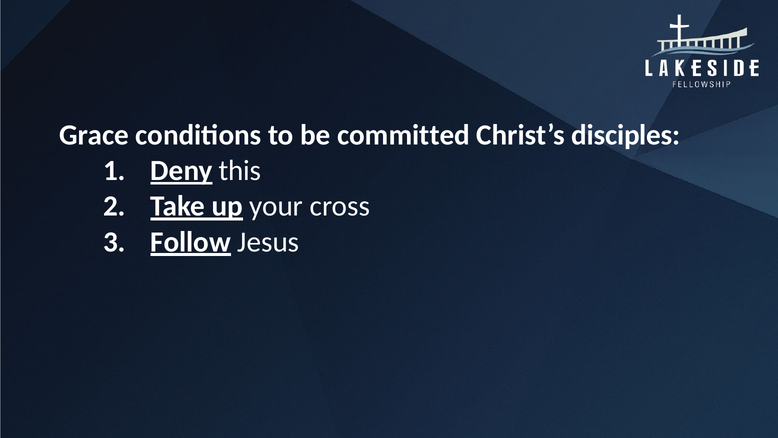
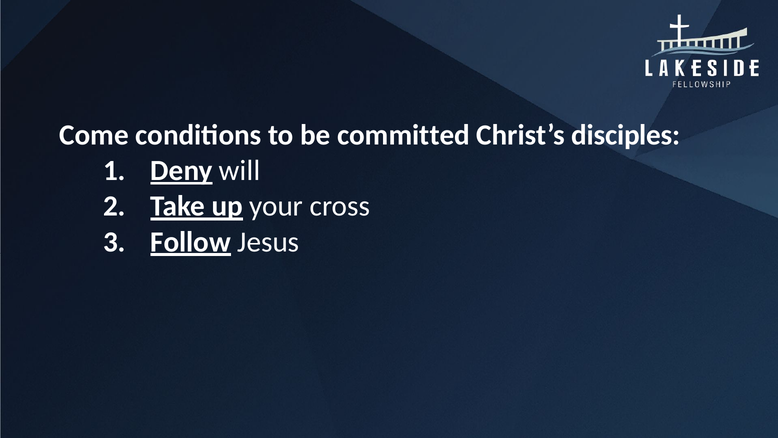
Grace: Grace -> Come
this: this -> will
